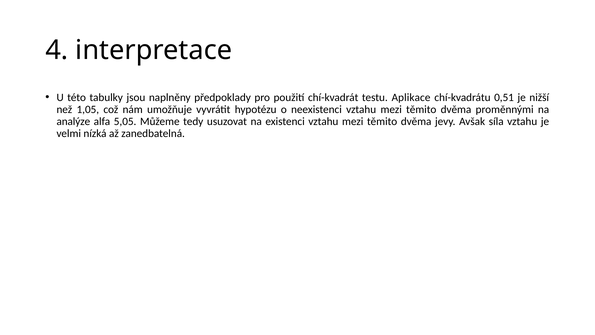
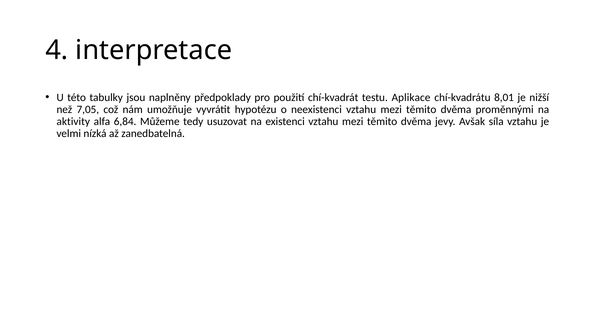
0,51: 0,51 -> 8,01
1,05: 1,05 -> 7,05
analýze: analýze -> aktivity
5,05: 5,05 -> 6,84
